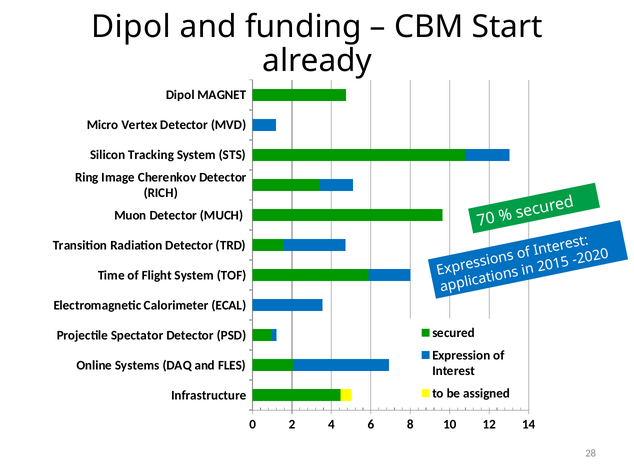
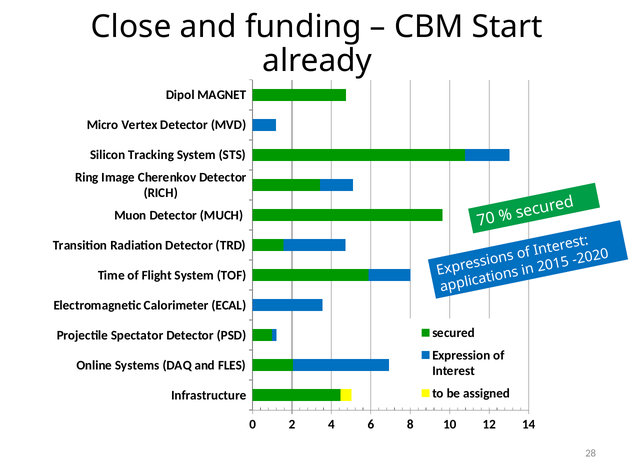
Dipol at (131, 27): Dipol -> Close
